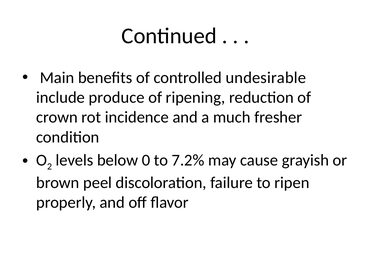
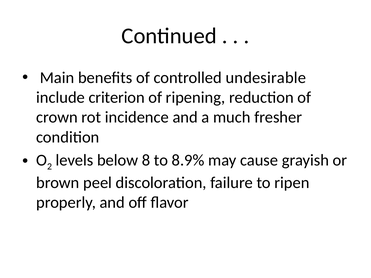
produce: produce -> criterion
0: 0 -> 8
7.2%: 7.2% -> 8.9%
